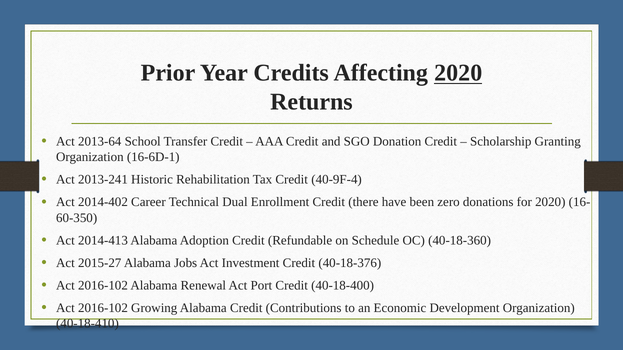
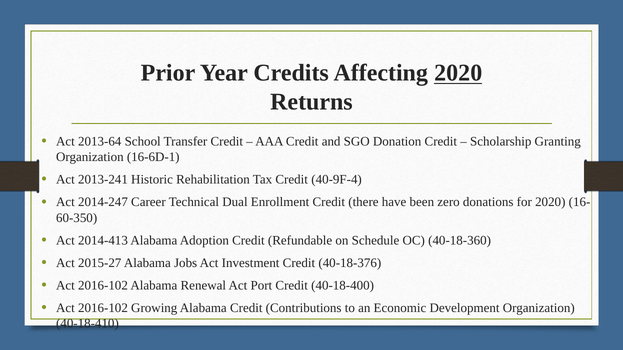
2014-402: 2014-402 -> 2014-247
